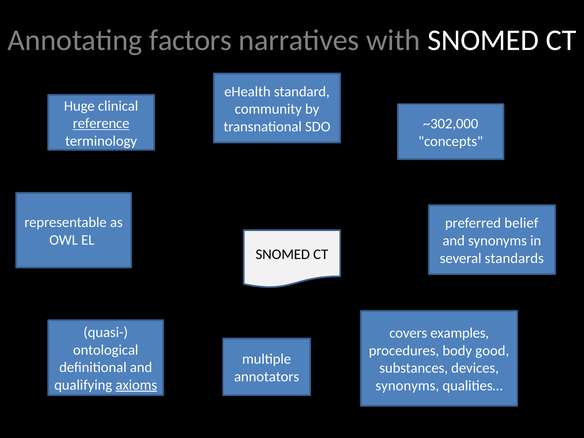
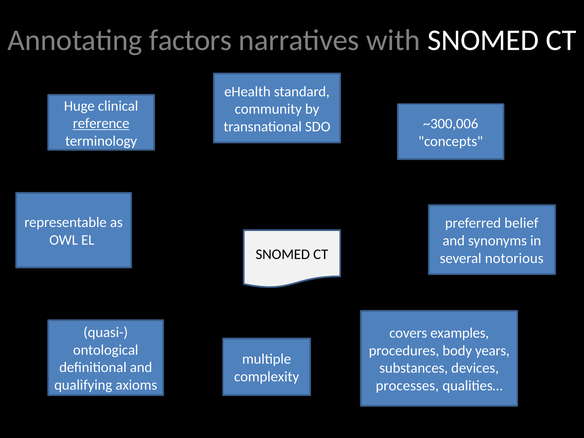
~302,000: ~302,000 -> ~300,006
standards: standards -> notorious
good: good -> years
annotators: annotators -> complexity
axioms underline: present -> none
synonyms at (407, 386): synonyms -> processes
